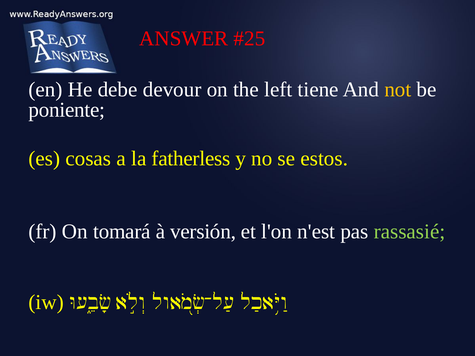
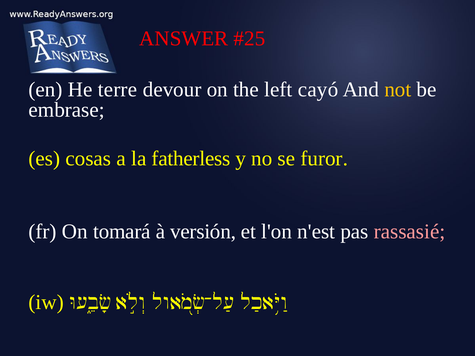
debe: debe -> terre
tiene: tiene -> cayó
poniente: poniente -> embrase
estos: estos -> furor
rassasié colour: light green -> pink
